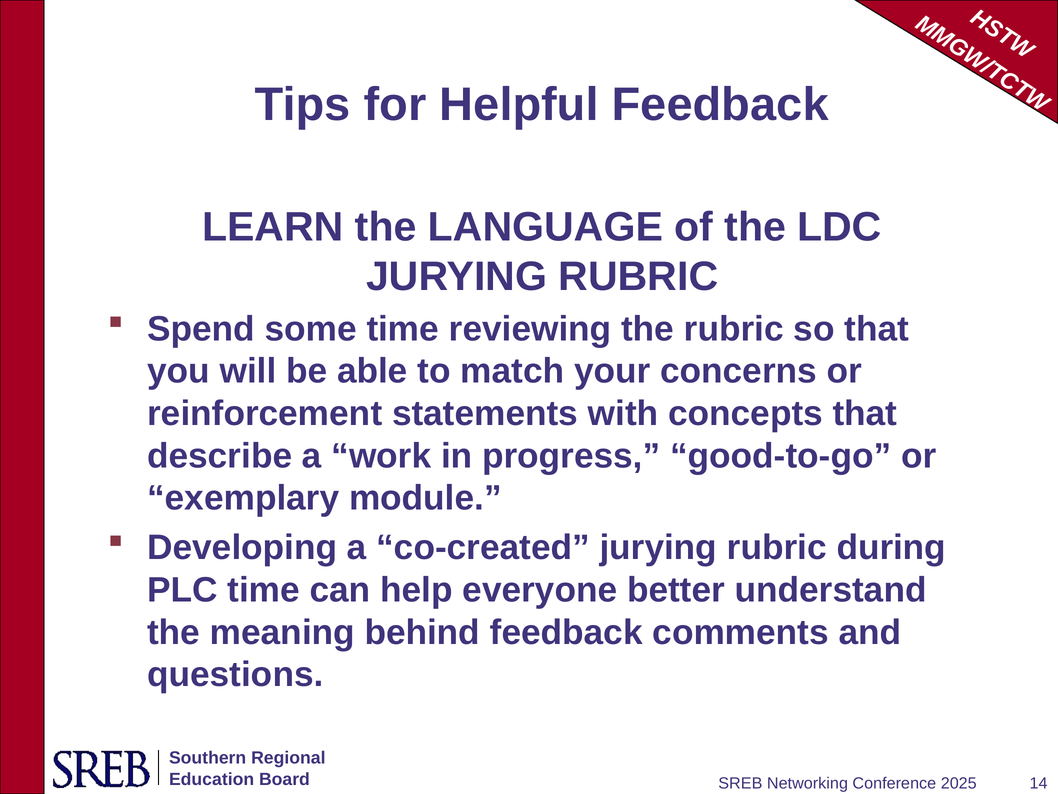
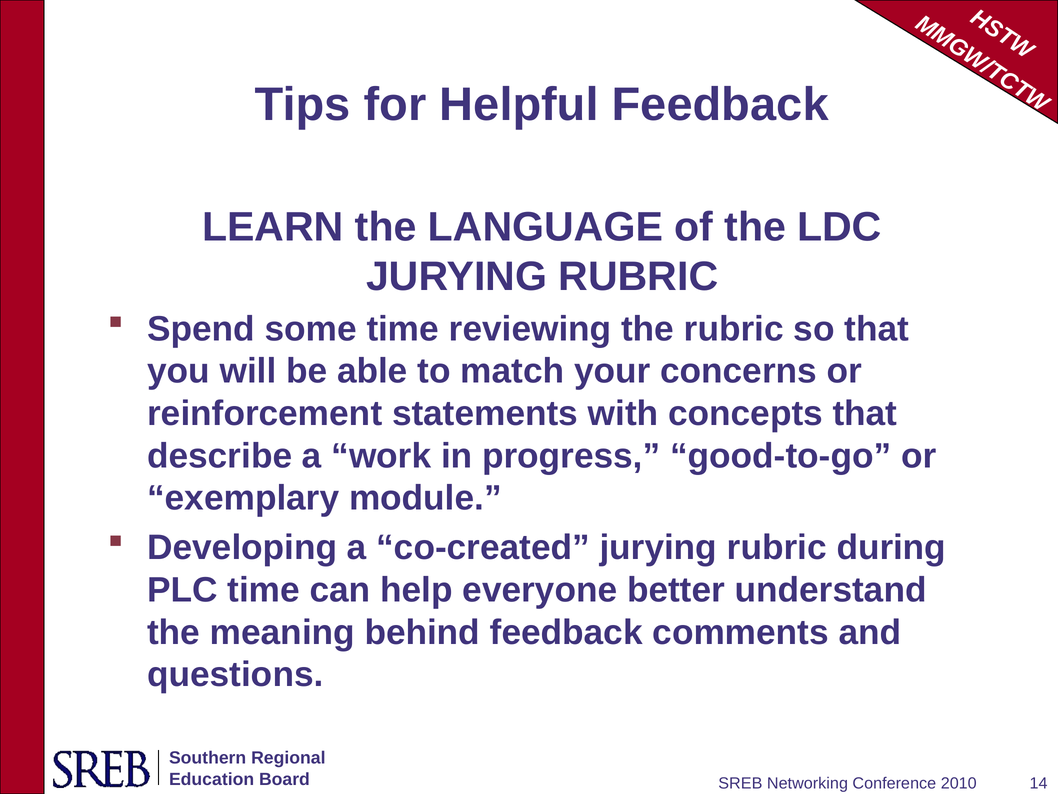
2025: 2025 -> 2010
